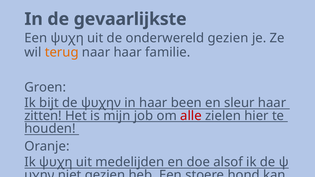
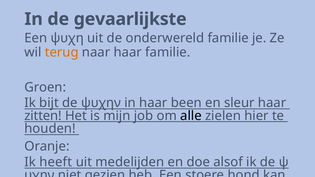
onderwereld gezien: gezien -> familie
alle colour: red -> black
Ik ψυχη: ψυχη -> heeft
